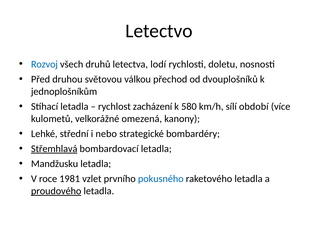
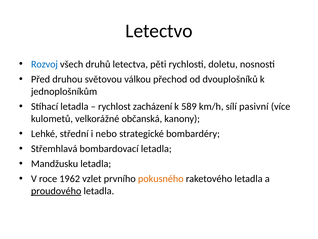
lodí: lodí -> pěti
580: 580 -> 589
období: období -> pasivní
omezená: omezená -> občanská
Střemhlavá underline: present -> none
1981: 1981 -> 1962
pokusného colour: blue -> orange
